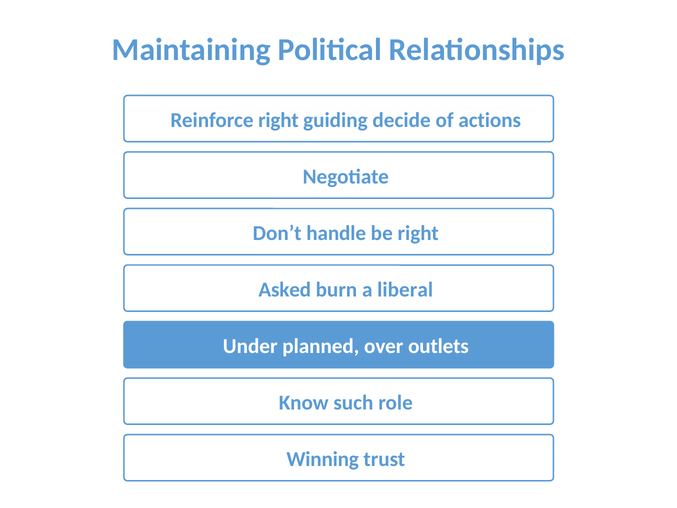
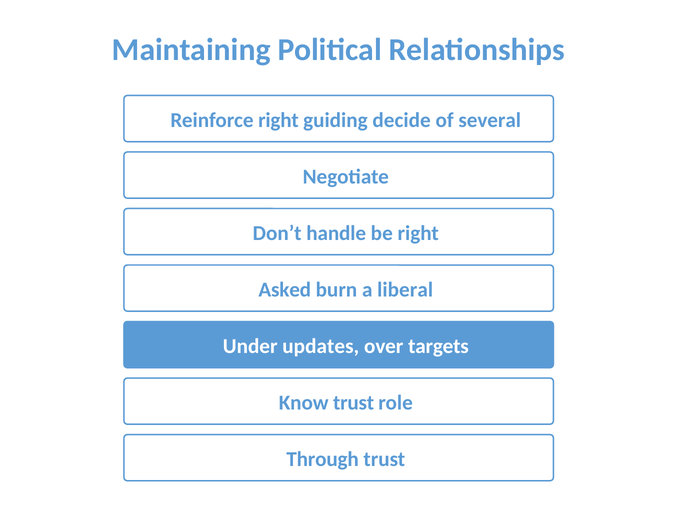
actions: actions -> several
planned: planned -> updates
outlets: outlets -> targets
Know such: such -> trust
Winning: Winning -> Through
